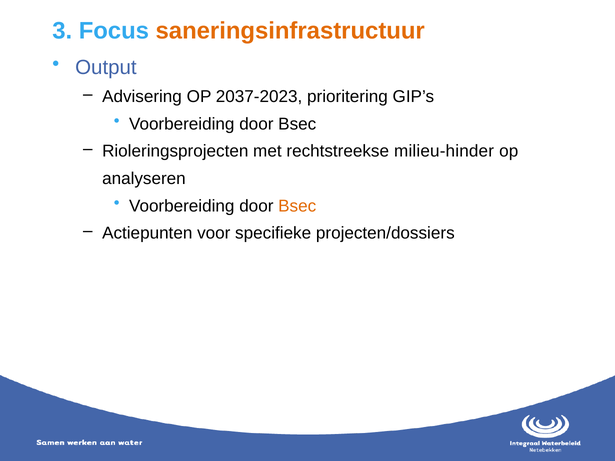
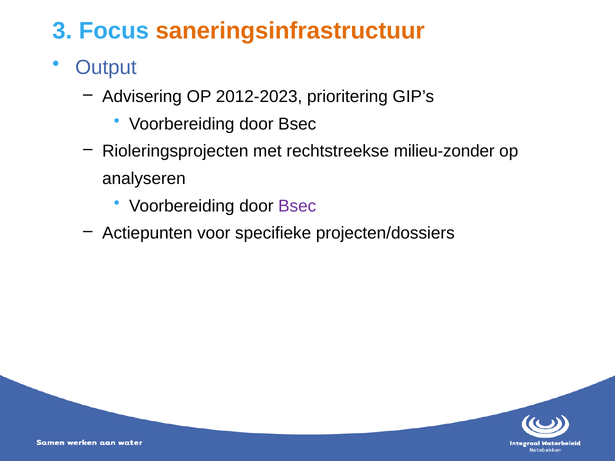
2037-2023: 2037-2023 -> 2012-2023
milieu-hinder: milieu-hinder -> milieu-zonder
Bsec at (297, 206) colour: orange -> purple
